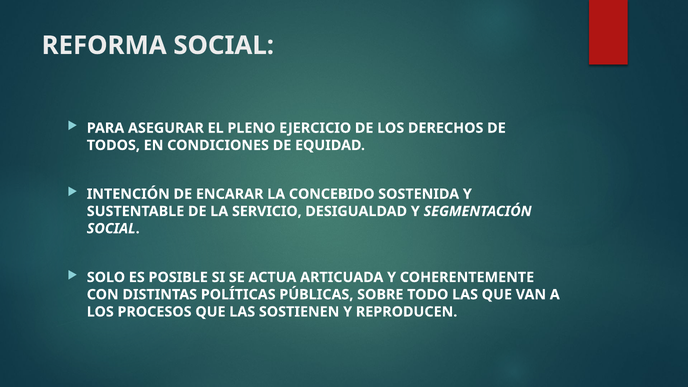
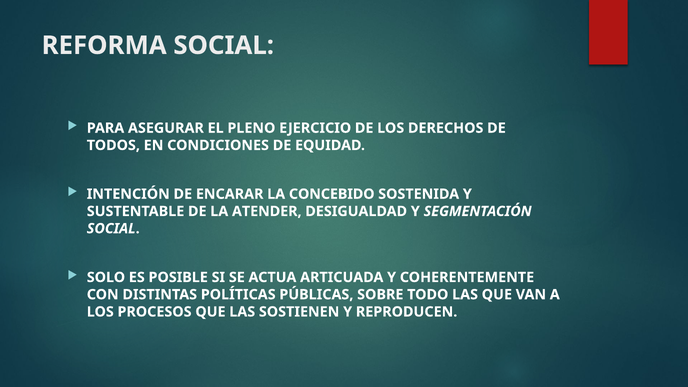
SERVICIO: SERVICIO -> ATENDER
